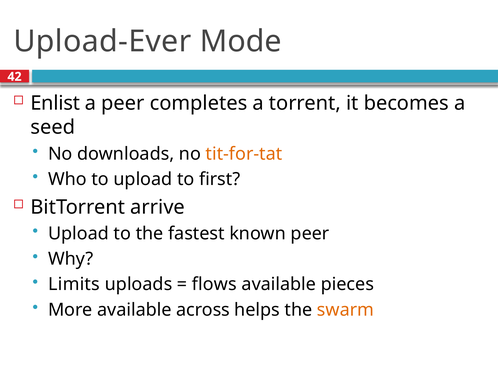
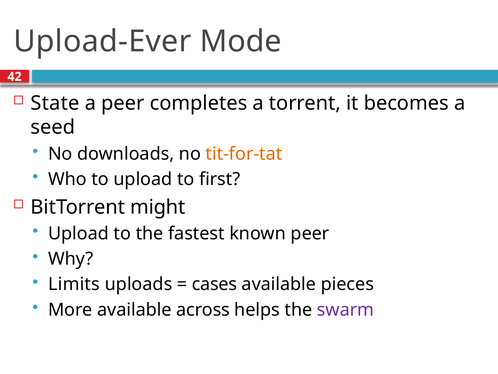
Enlist: Enlist -> State
arrive: arrive -> might
flows: flows -> cases
swarm colour: orange -> purple
